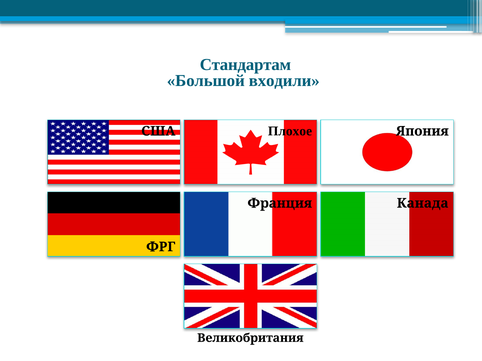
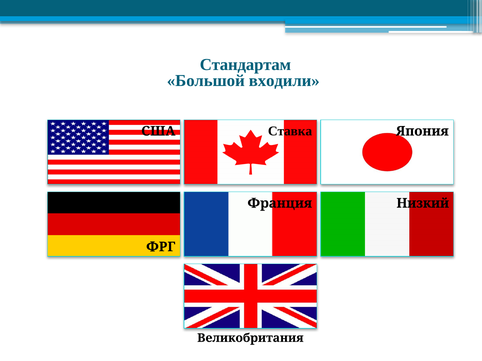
Плохое: Плохое -> Ставка
Канада: Канада -> Низкий
